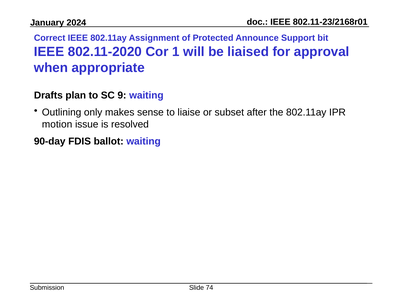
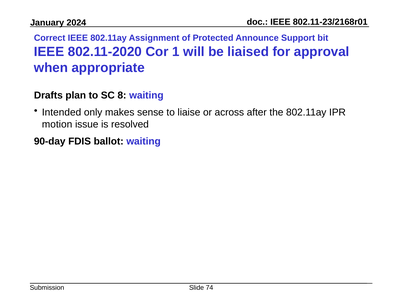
9: 9 -> 8
Outlining: Outlining -> Intended
subset: subset -> across
